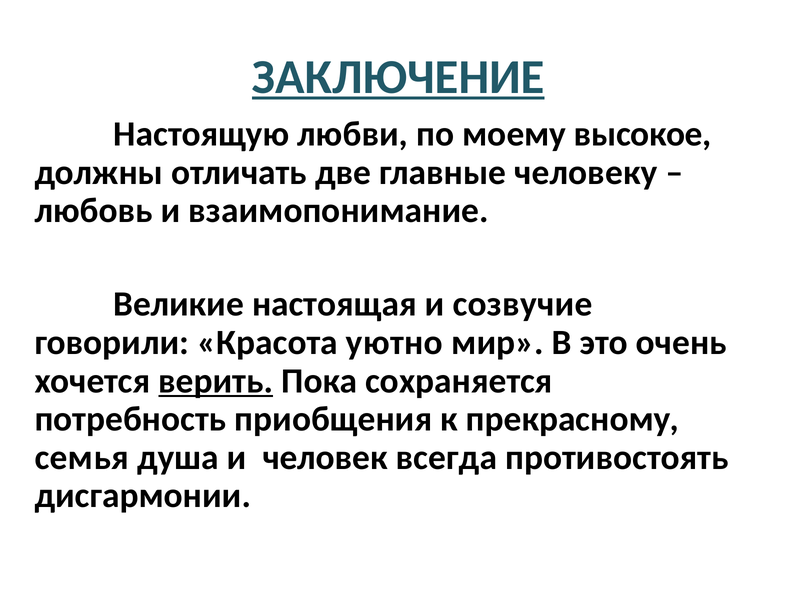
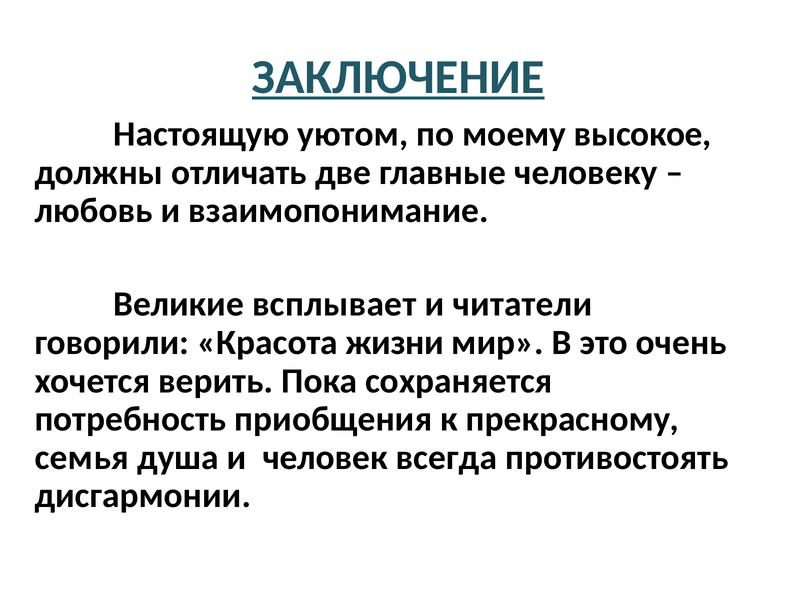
любви: любви -> уютом
настоящая: настоящая -> всплывает
созвучие: созвучие -> читатели
уютно: уютно -> жизни
верить underline: present -> none
